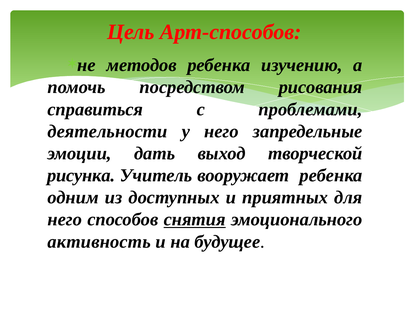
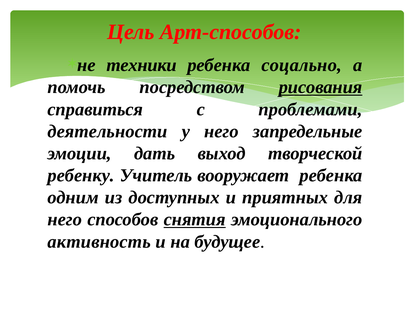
методов: методов -> техники
изучению: изучению -> соцально
рисования underline: none -> present
рисунка: рисунка -> ребенку
